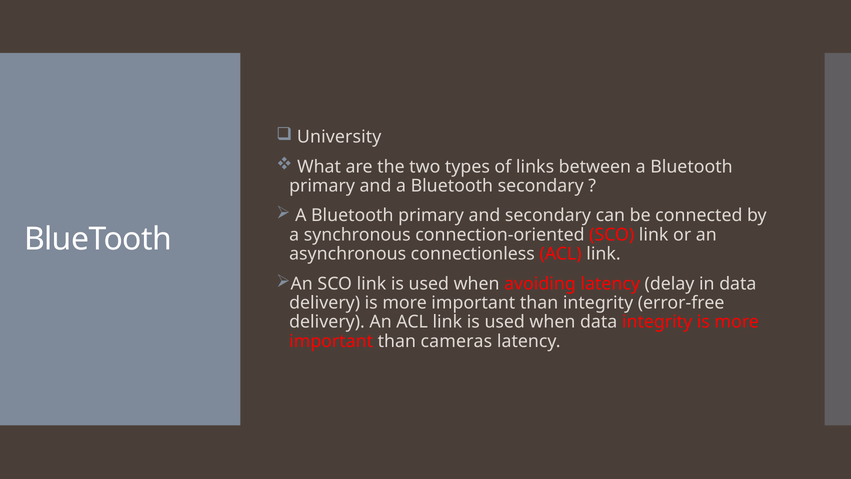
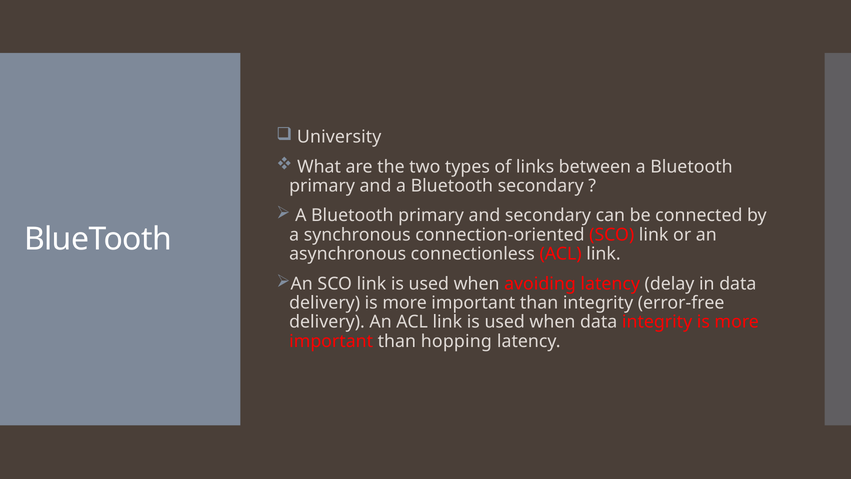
cameras: cameras -> hopping
